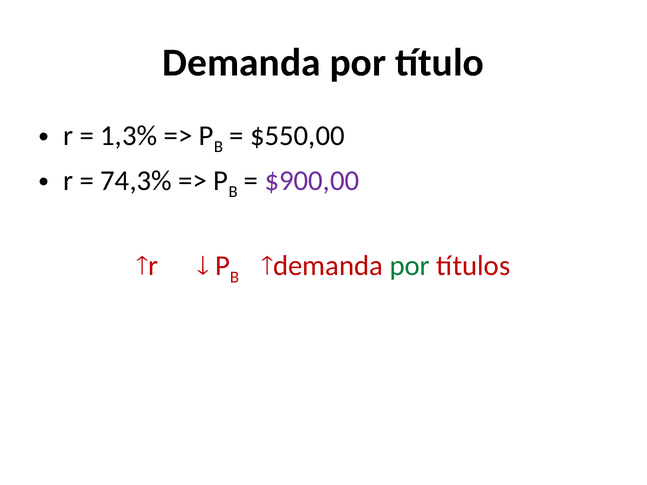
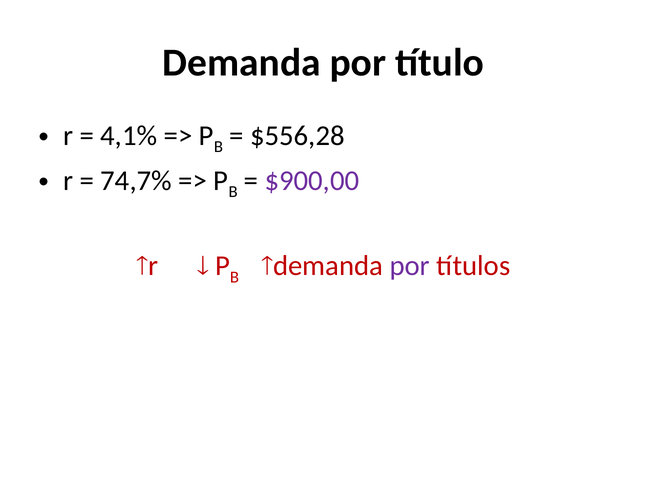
1,3%: 1,3% -> 4,1%
$550,00: $550,00 -> $556,28
74,3%: 74,3% -> 74,7%
por at (410, 266) colour: green -> purple
